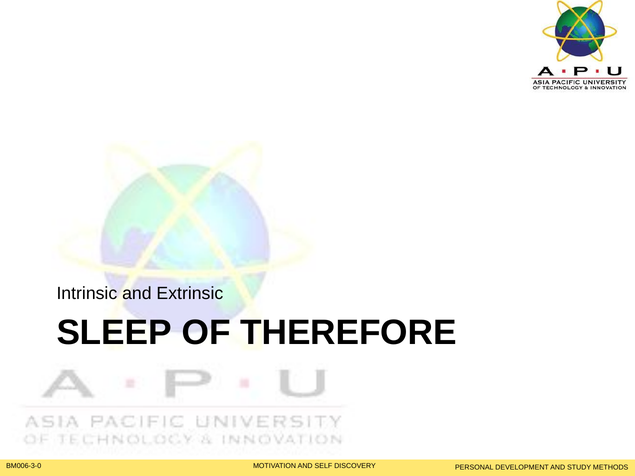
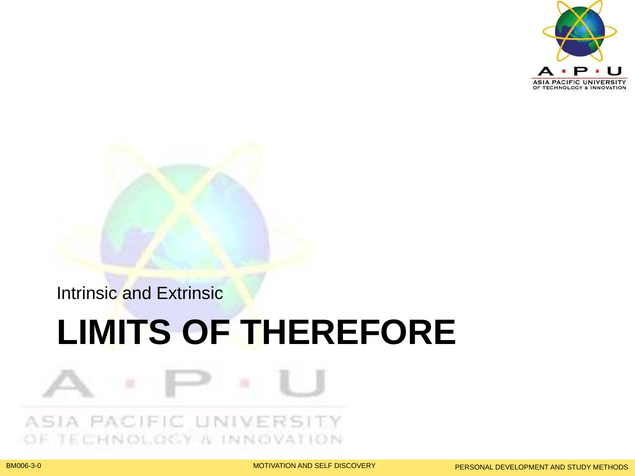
SLEEP: SLEEP -> LIMITS
